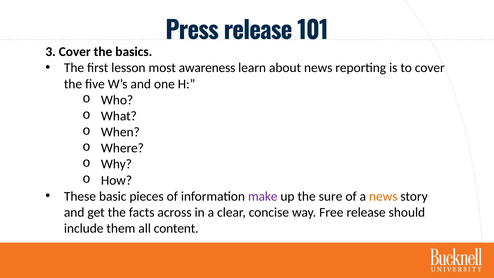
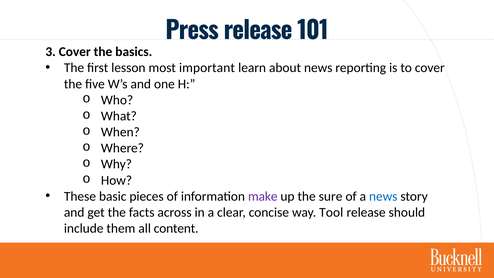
awareness: awareness -> important
news at (383, 196) colour: orange -> blue
Free: Free -> Tool
